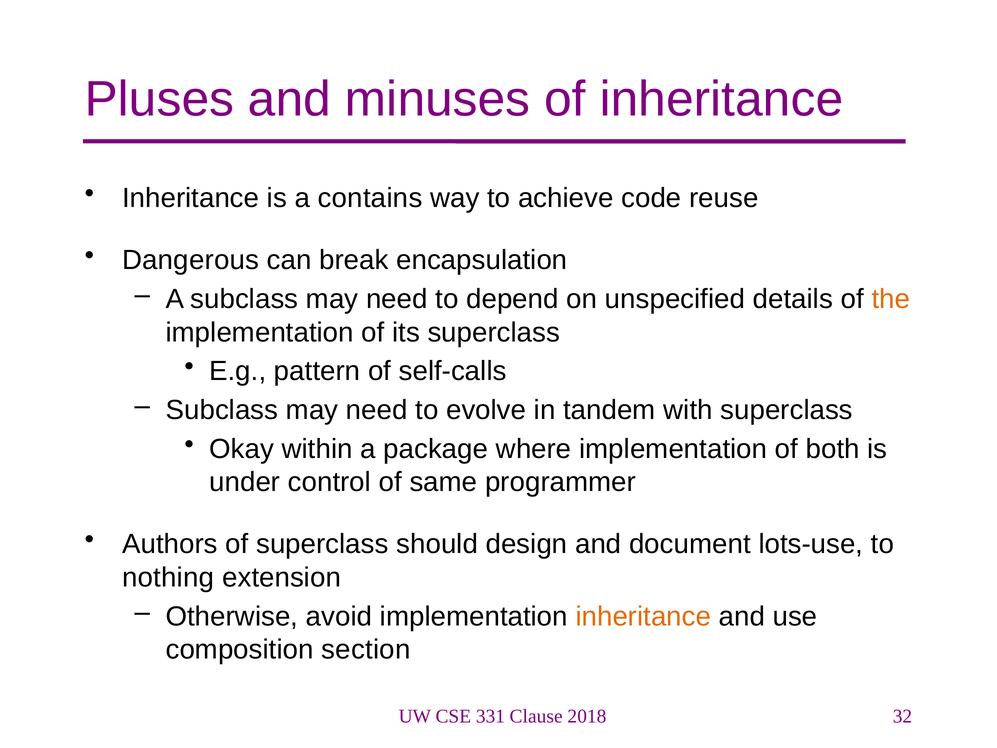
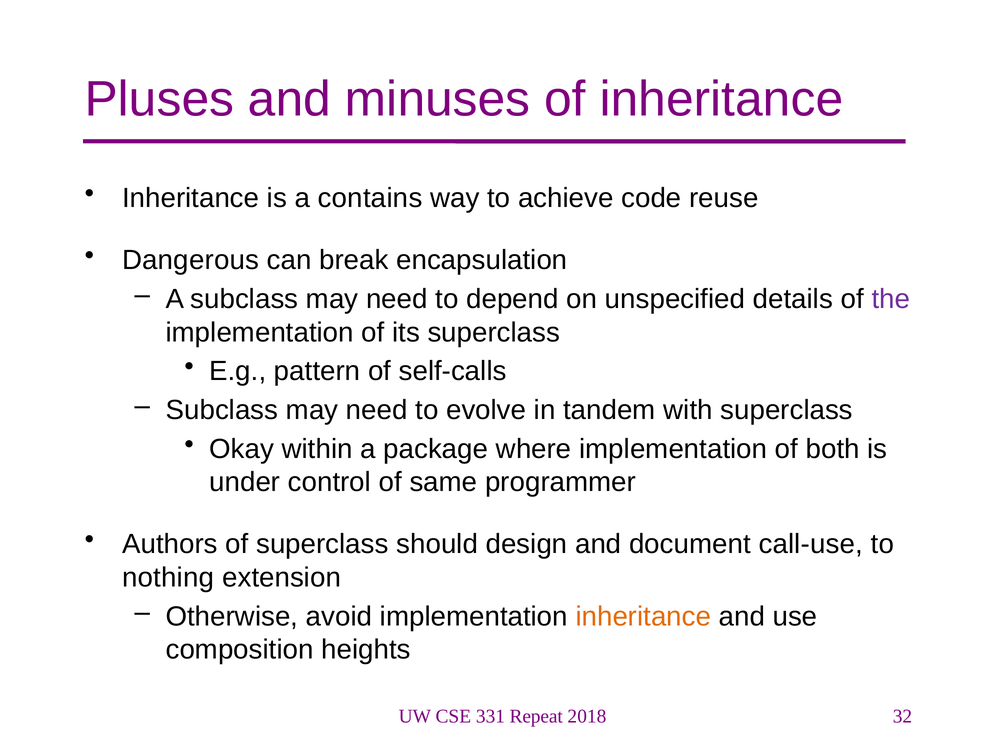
the colour: orange -> purple
lots-use: lots-use -> call-use
section: section -> heights
Clause: Clause -> Repeat
